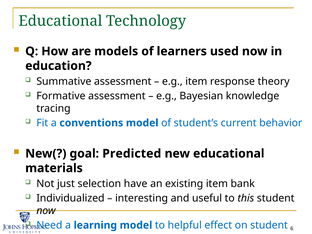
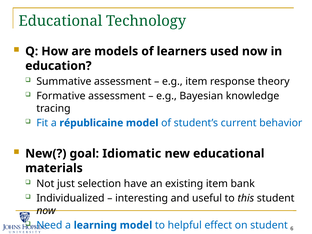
conventions: conventions -> républicaine
goal Predicted: Predicted -> Idiomatic
